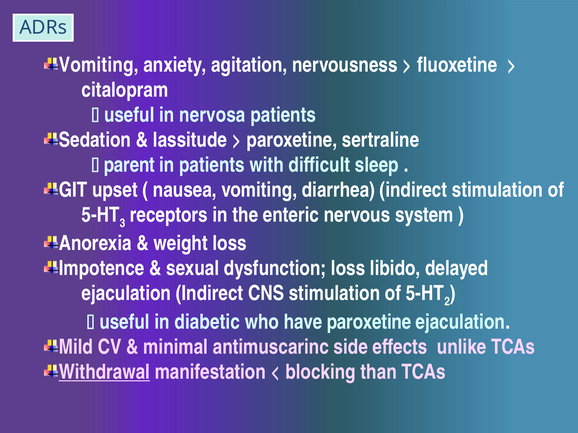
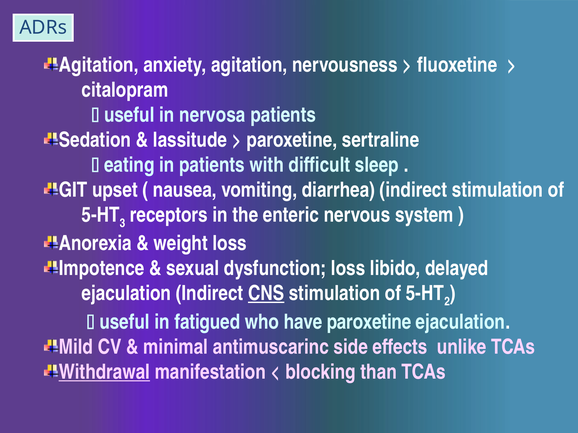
Vomiting at (99, 65): Vomiting -> Agitation
parent: parent -> eating
CNS underline: none -> present
diabetic: diabetic -> fatigued
